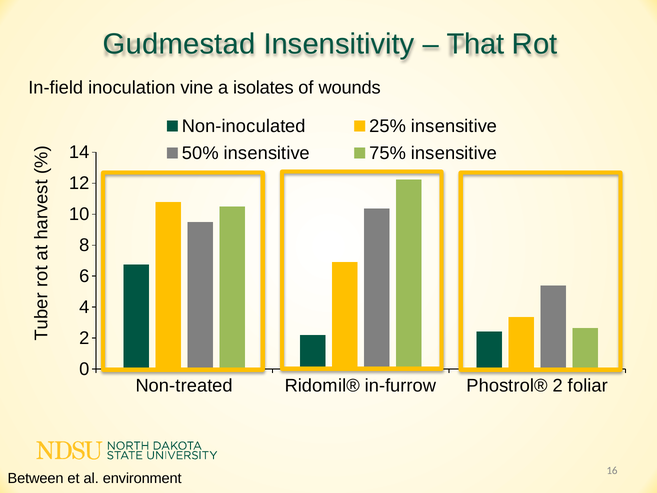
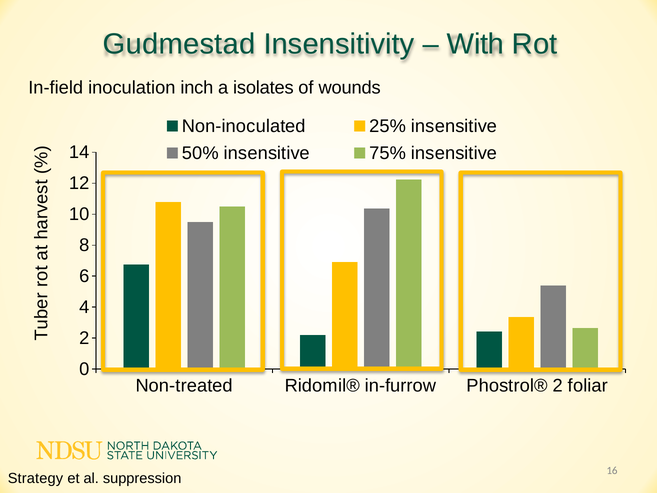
That: That -> With
vine: vine -> inch
Between: Between -> Strategy
environment: environment -> suppression
